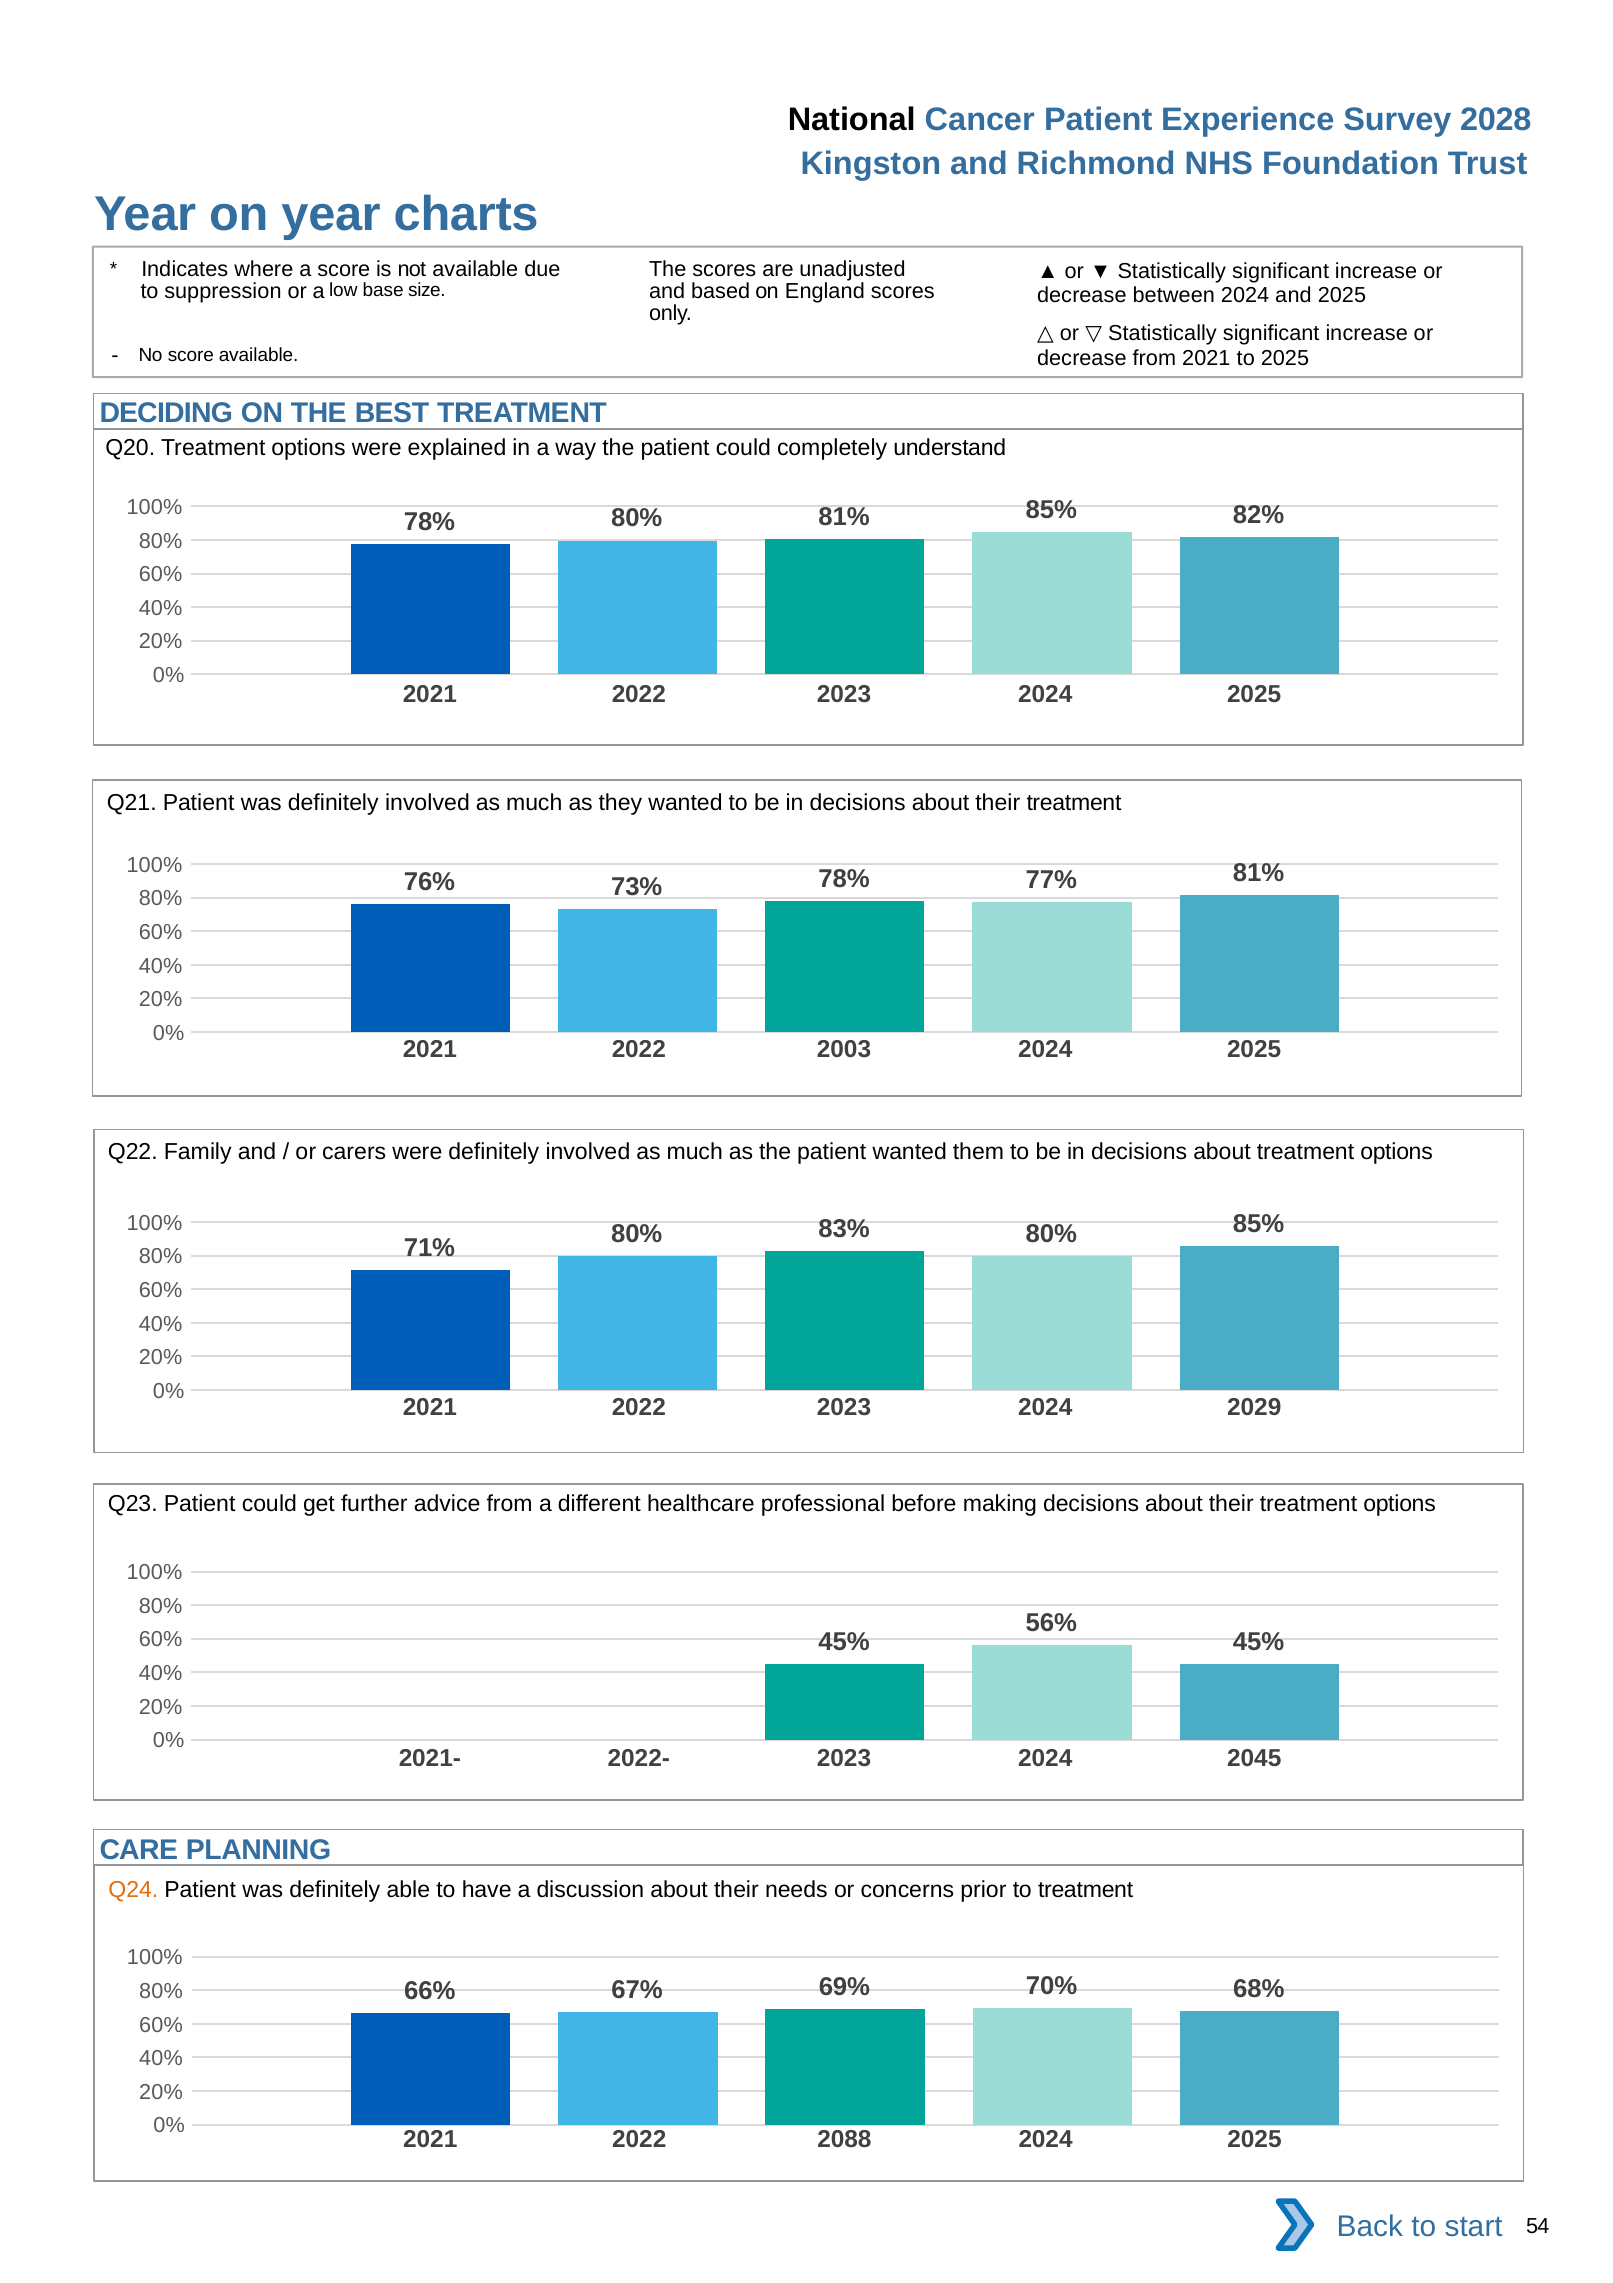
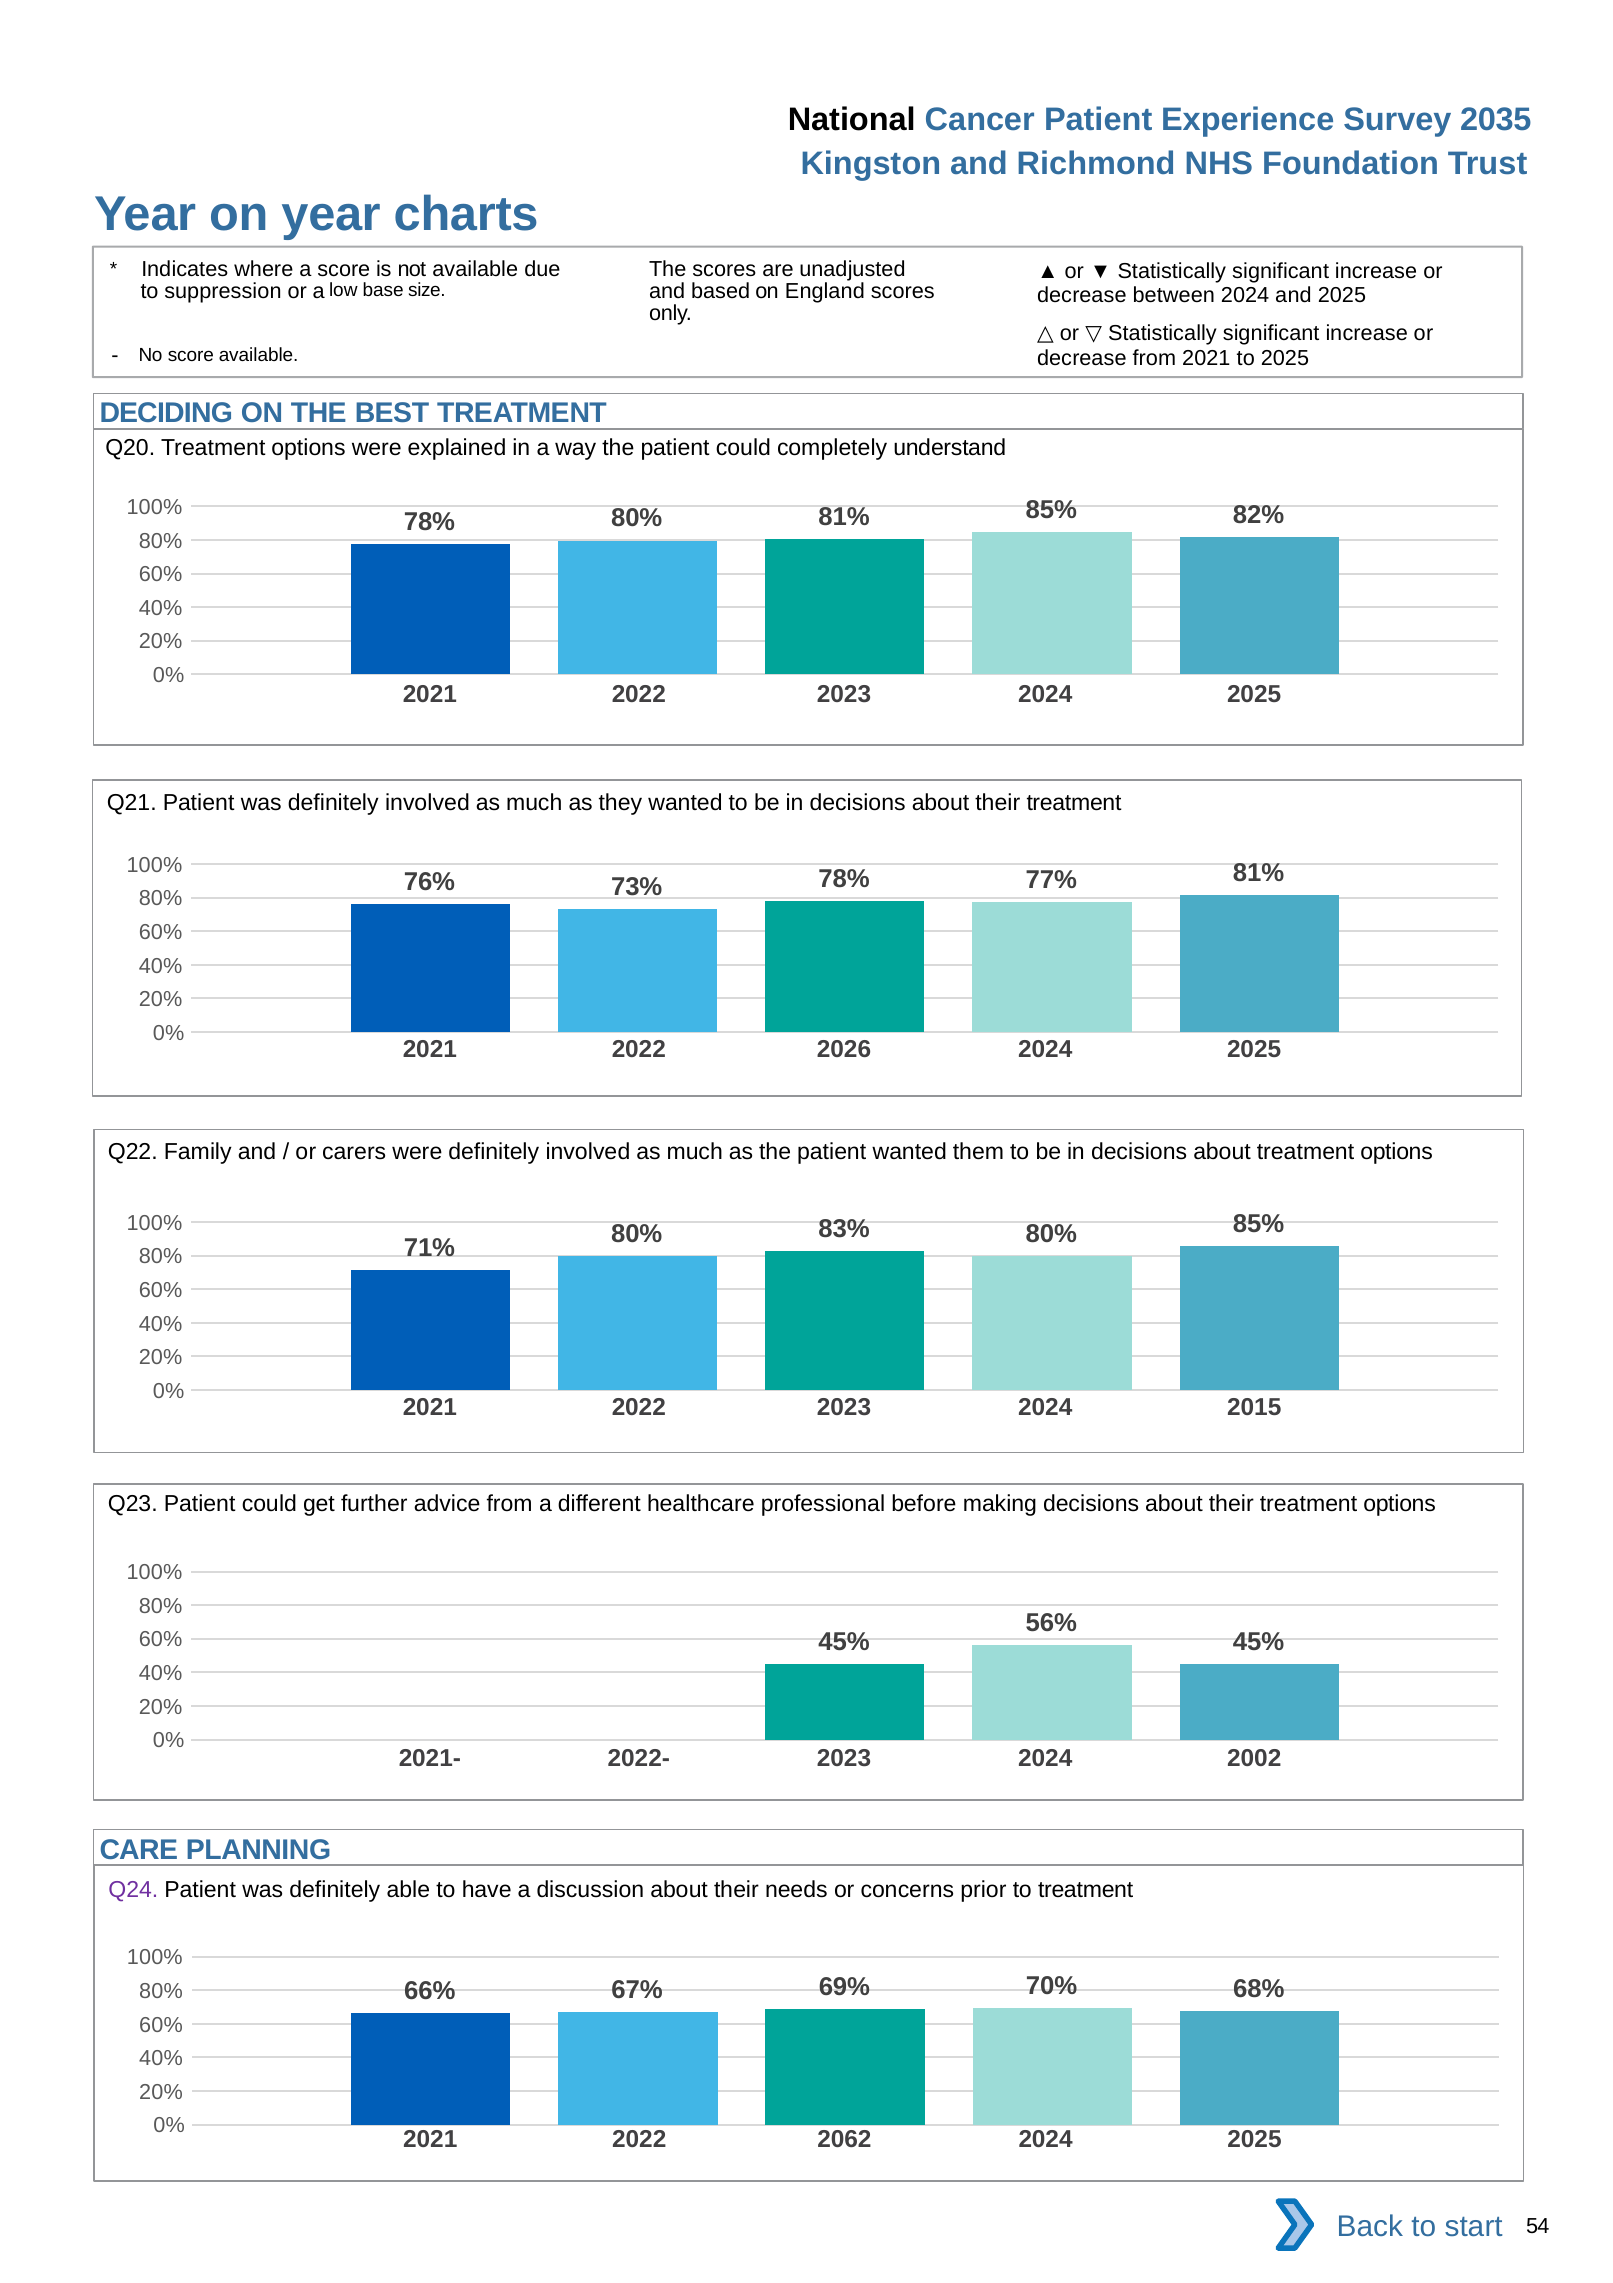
2028: 2028 -> 2035
2003: 2003 -> 2026
2029: 2029 -> 2015
2045: 2045 -> 2002
Q24 colour: orange -> purple
2088: 2088 -> 2062
